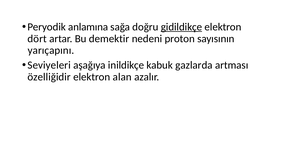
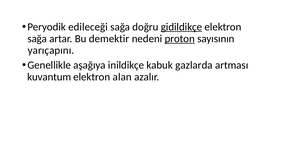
anlamına: anlamına -> edileceği
dört at (37, 39): dört -> sağa
proton underline: none -> present
Seviyeleri: Seviyeleri -> Genellikle
özelliğidir: özelliğidir -> kuvantum
